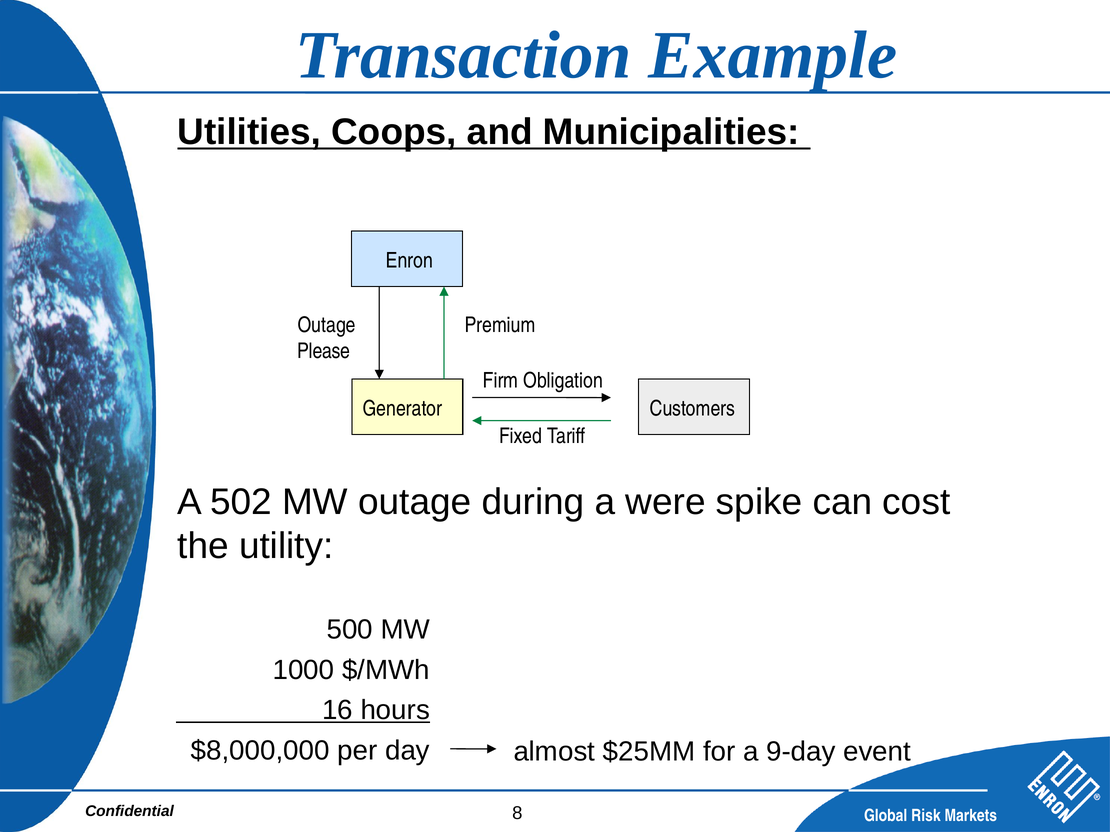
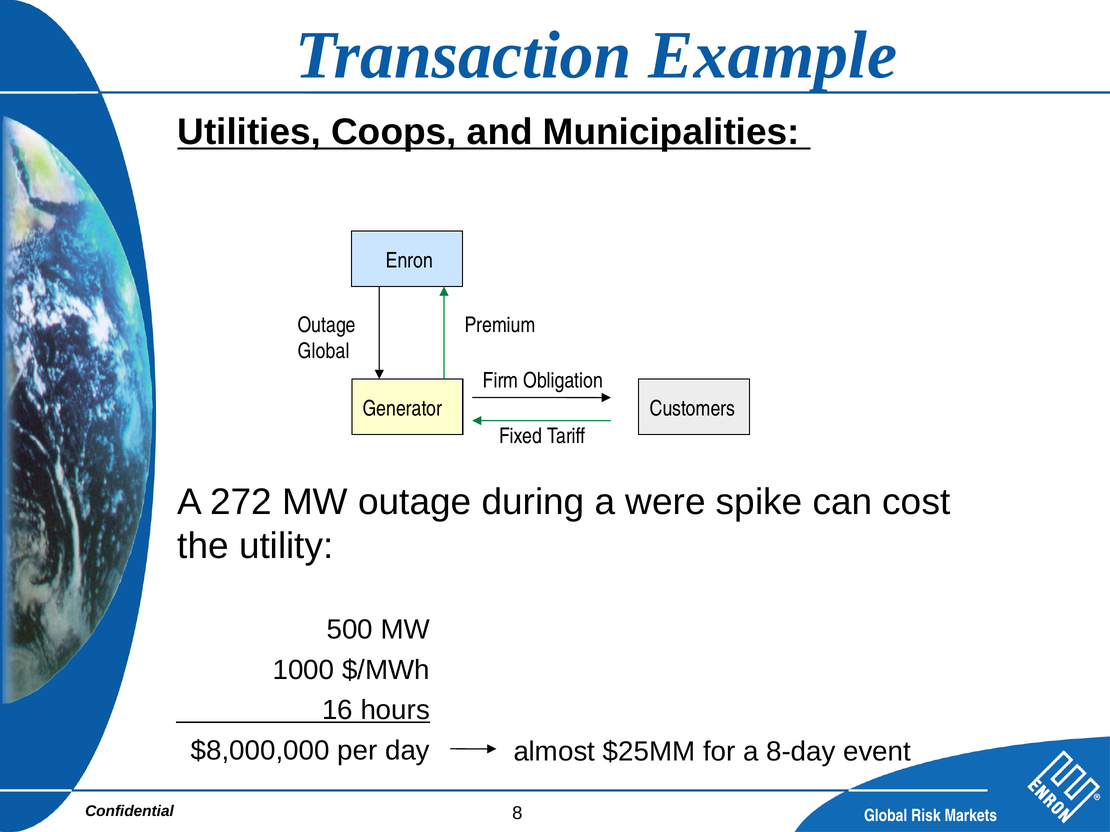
Please at (324, 351): Please -> Global
502: 502 -> 272
9-day: 9-day -> 8-day
